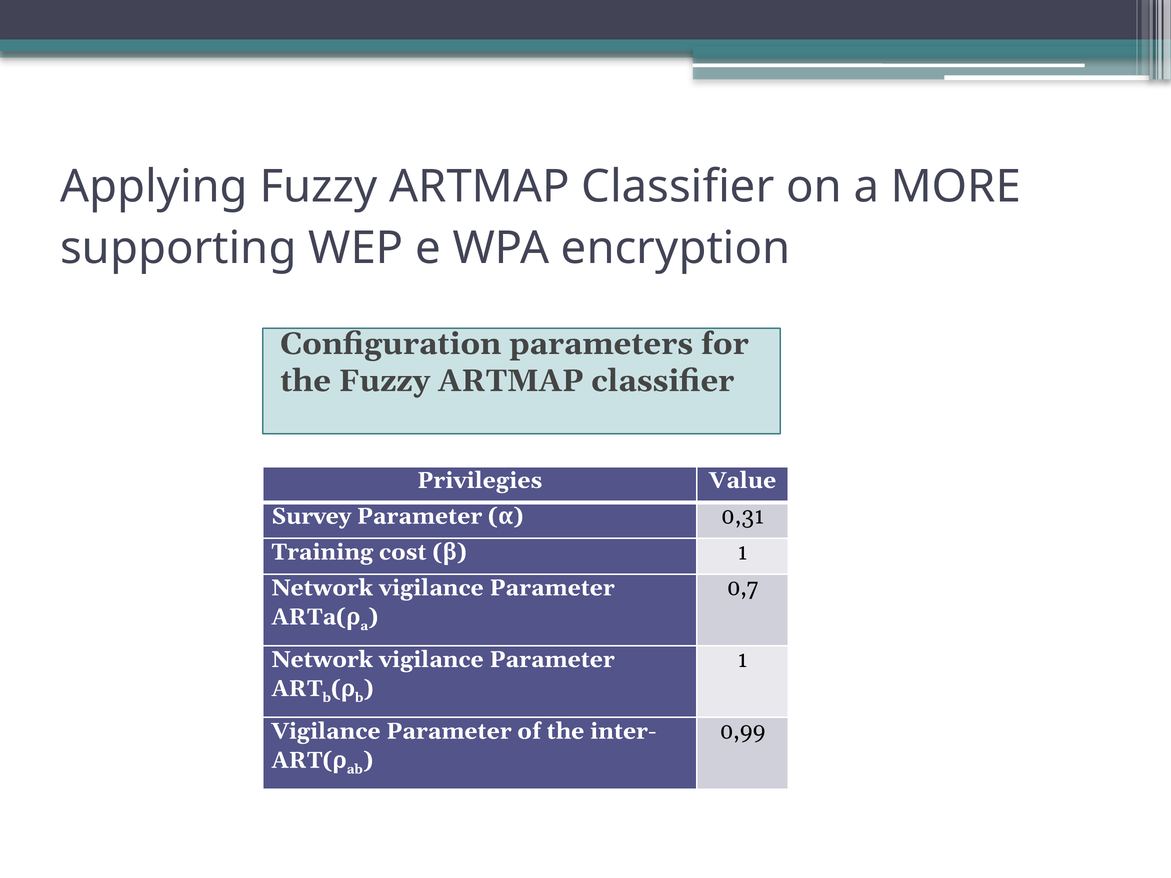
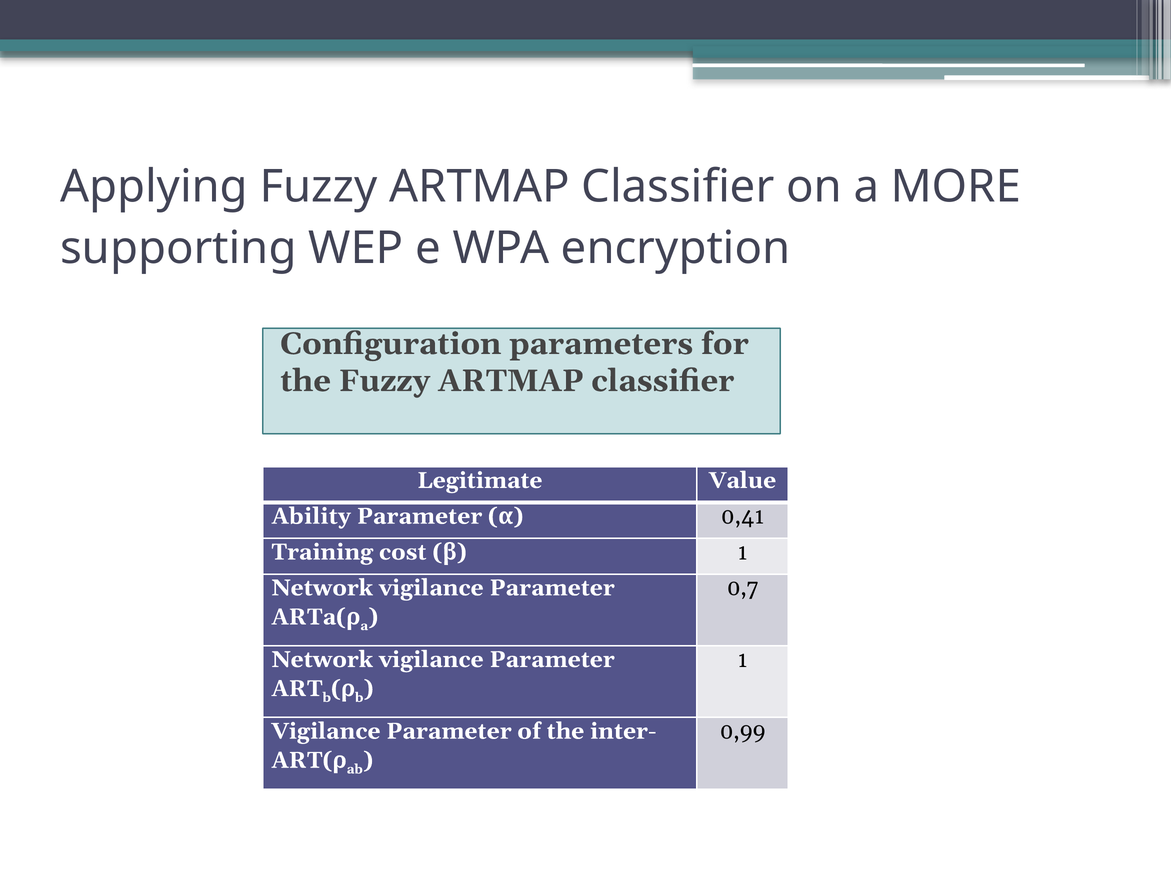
Privilegies: Privilegies -> Legitimate
Survey: Survey -> Ability
0,31: 0,31 -> 0,41
